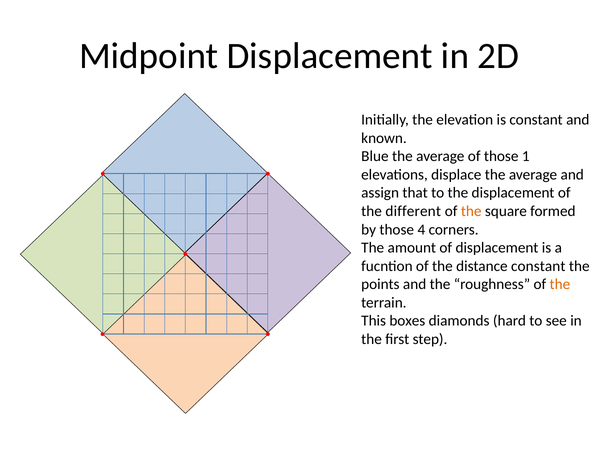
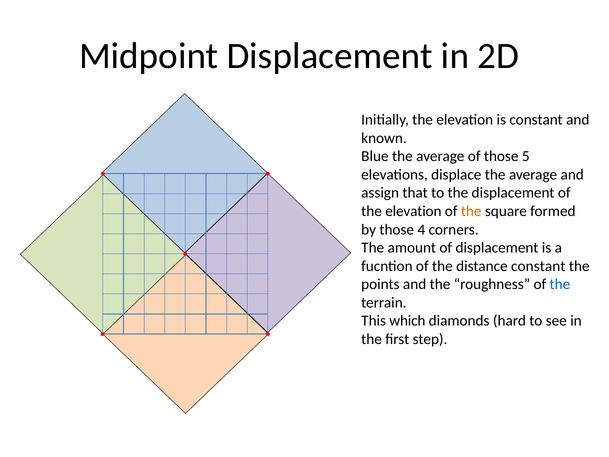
1: 1 -> 5
different at (413, 211): different -> elevation
the at (560, 284) colour: orange -> blue
boxes: boxes -> which
